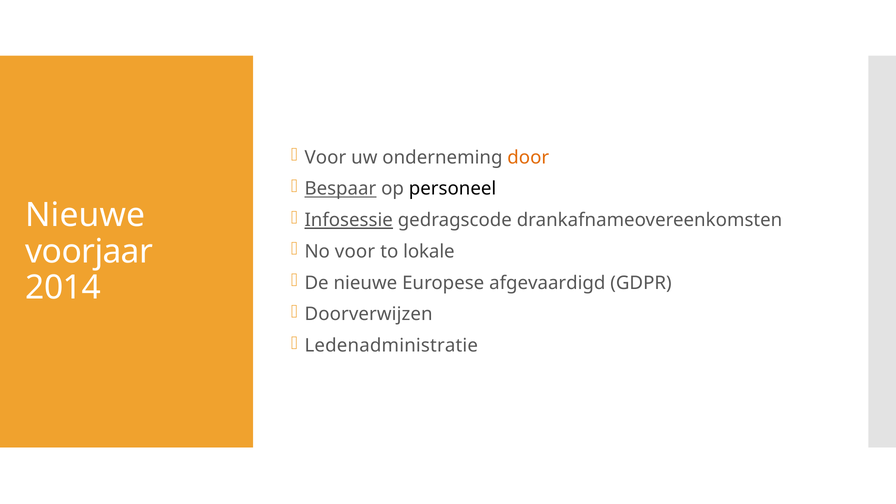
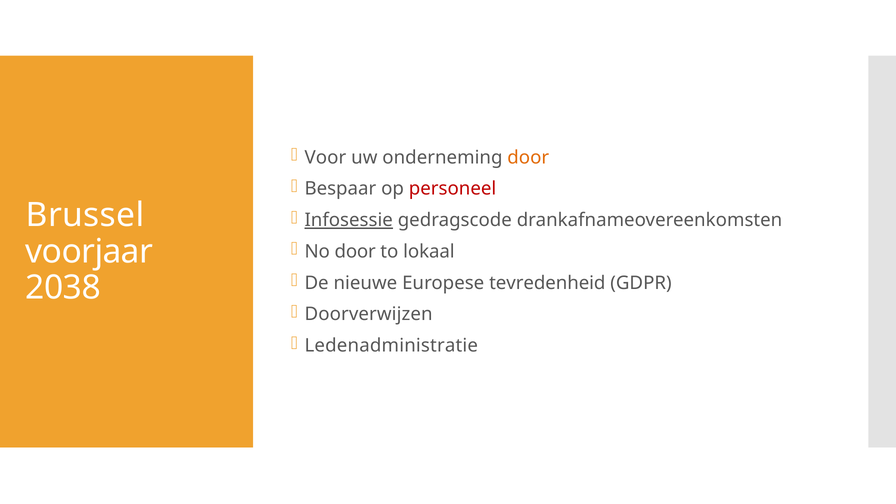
Bespaar underline: present -> none
personeel colour: black -> red
Nieuwe at (85, 215): Nieuwe -> Brussel
No voor: voor -> door
lokale: lokale -> lokaal
afgevaardigd: afgevaardigd -> tevredenheid
2014: 2014 -> 2038
